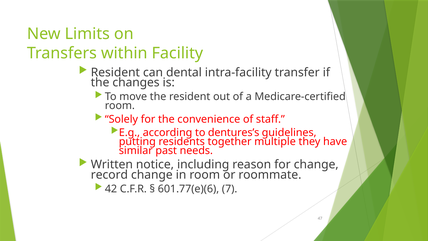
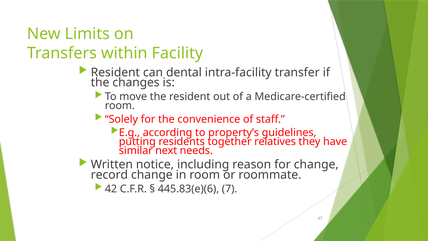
dentures’s: dentures’s -> property’s
multiple: multiple -> relatives
past: past -> next
601.77(e)(6: 601.77(e)(6 -> 445.83(e)(6
